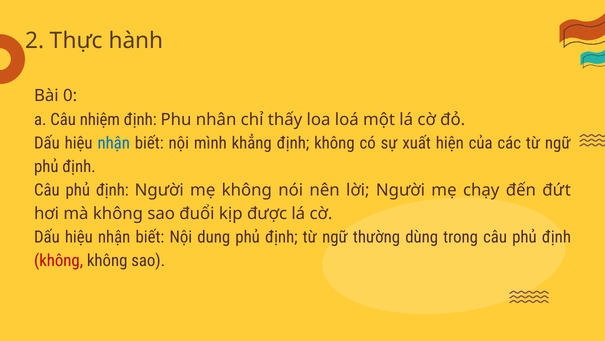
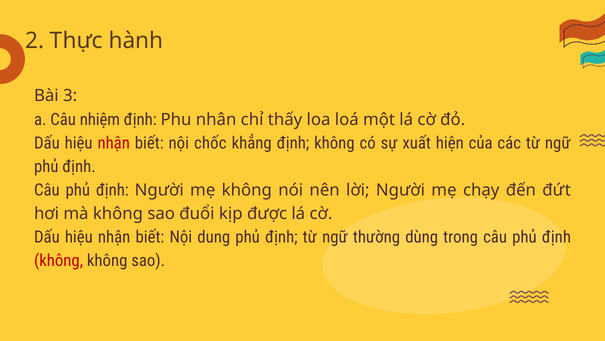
0: 0 -> 3
nhận at (114, 143) colour: blue -> red
mình: mình -> chốc
